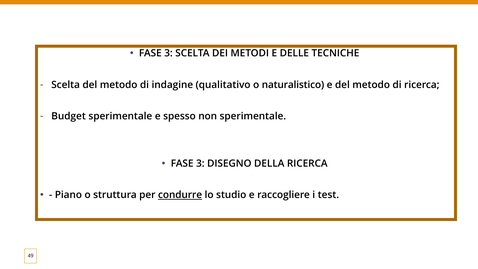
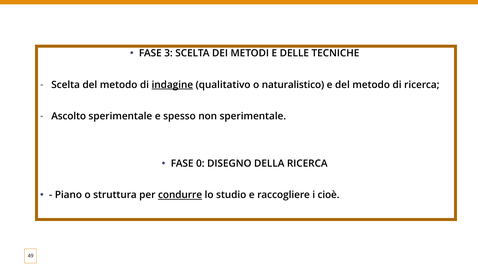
indagine underline: none -> present
Budget: Budget -> Ascolto
3 at (200, 163): 3 -> 0
test: test -> cioè
